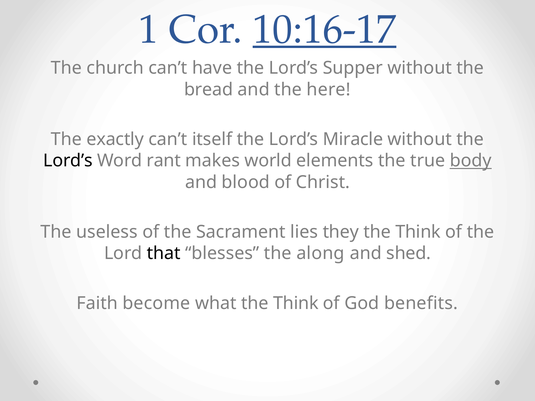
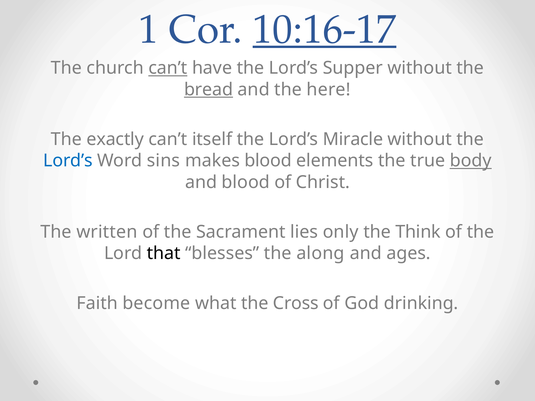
can’t at (168, 68) underline: none -> present
bread underline: none -> present
Lord’s at (68, 161) colour: black -> blue
rant: rant -> sins
makes world: world -> blood
useless: useless -> written
they: they -> only
shed: shed -> ages
what the Think: Think -> Cross
benefits: benefits -> drinking
